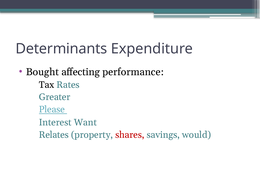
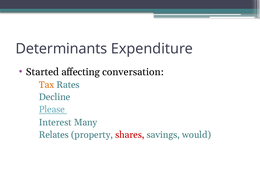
Bought: Bought -> Started
performance: performance -> conversation
Tax colour: black -> orange
Greater: Greater -> Decline
Want: Want -> Many
